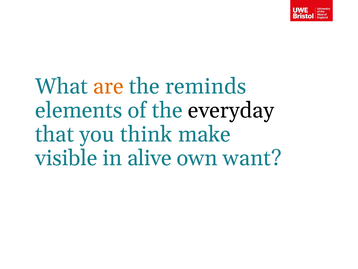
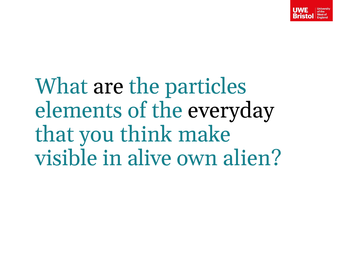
are colour: orange -> black
reminds: reminds -> particles
want: want -> alien
